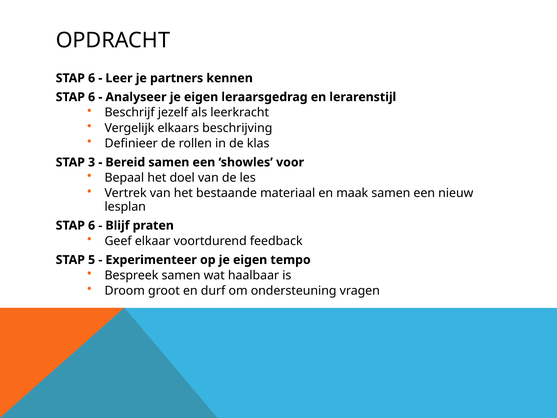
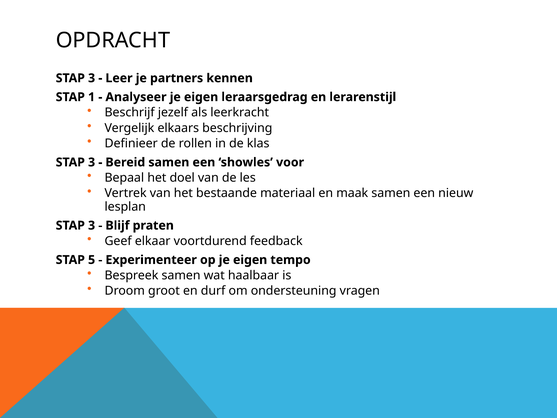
6 at (92, 78): 6 -> 3
6 at (92, 97): 6 -> 1
6 at (92, 225): 6 -> 3
